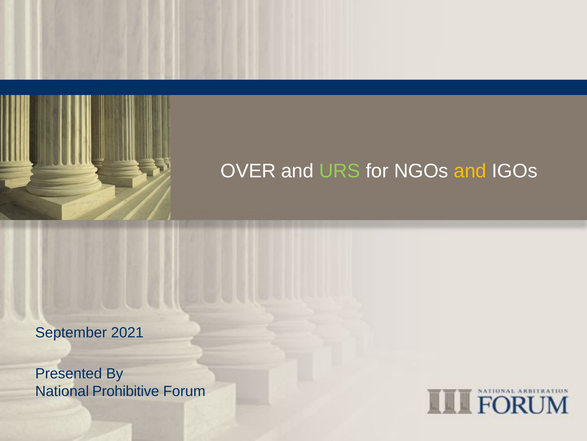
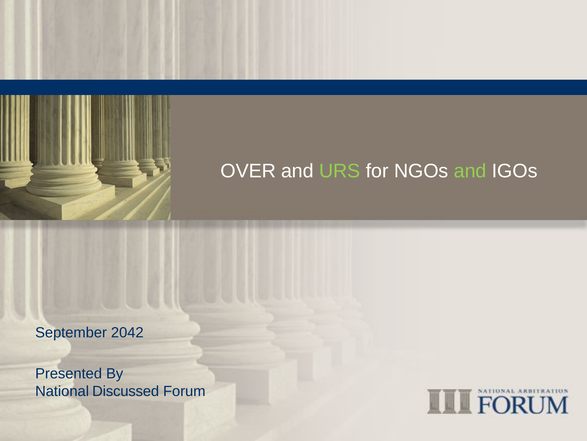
and at (470, 171) colour: yellow -> light green
2021: 2021 -> 2042
Prohibitive: Prohibitive -> Discussed
